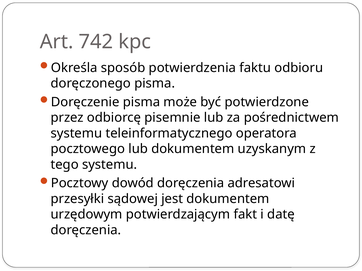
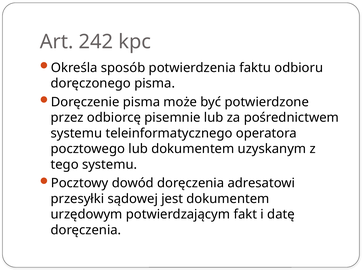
742: 742 -> 242
